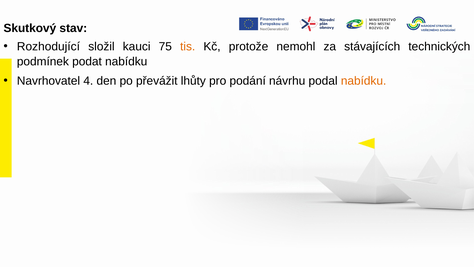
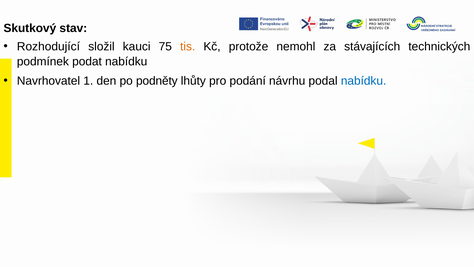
4: 4 -> 1
převážit: převážit -> podněty
nabídku at (364, 81) colour: orange -> blue
